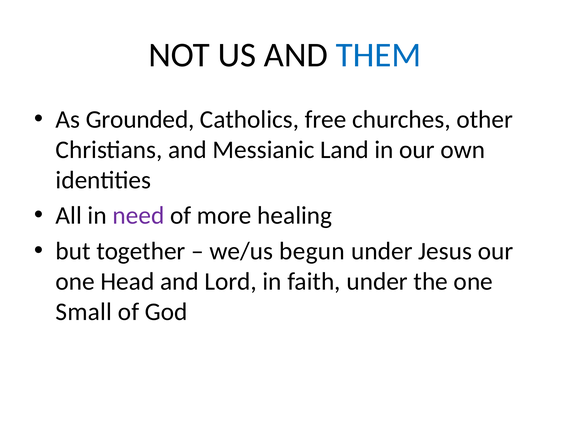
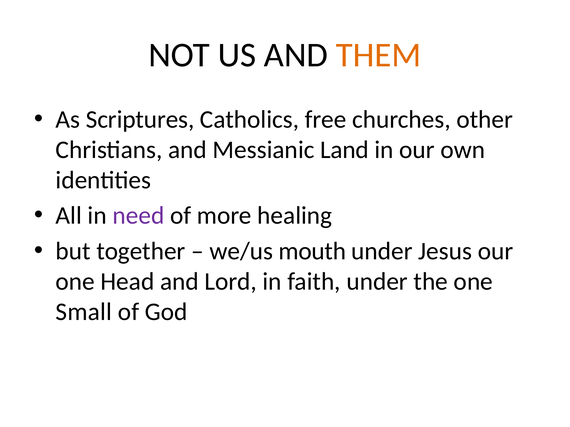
THEM colour: blue -> orange
Grounded: Grounded -> Scriptures
begun: begun -> mouth
